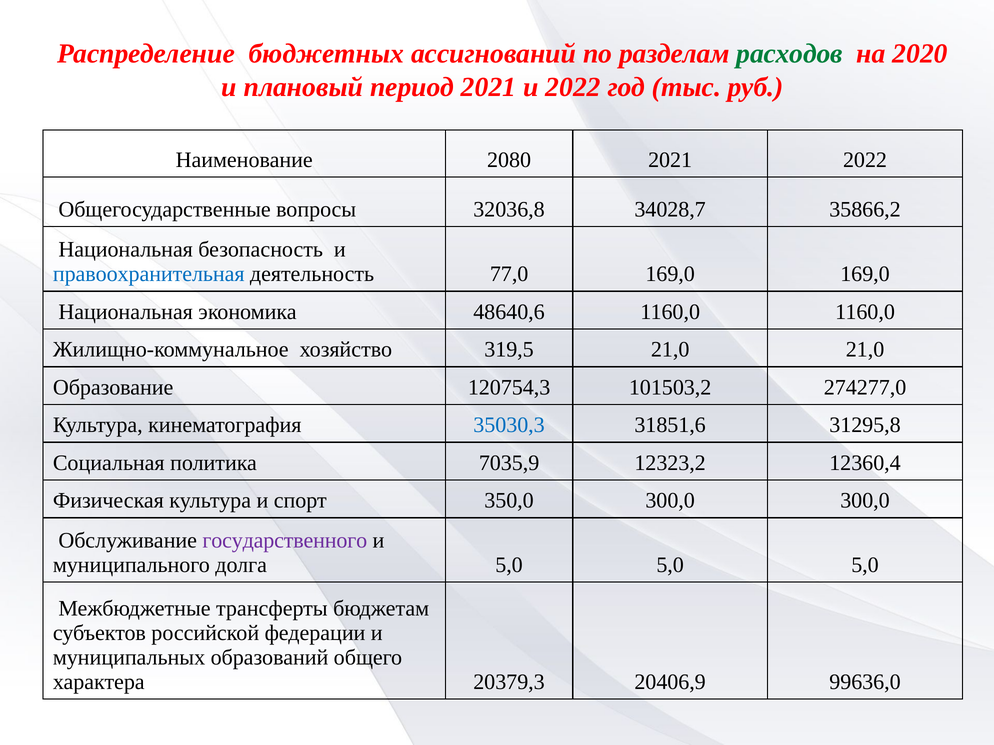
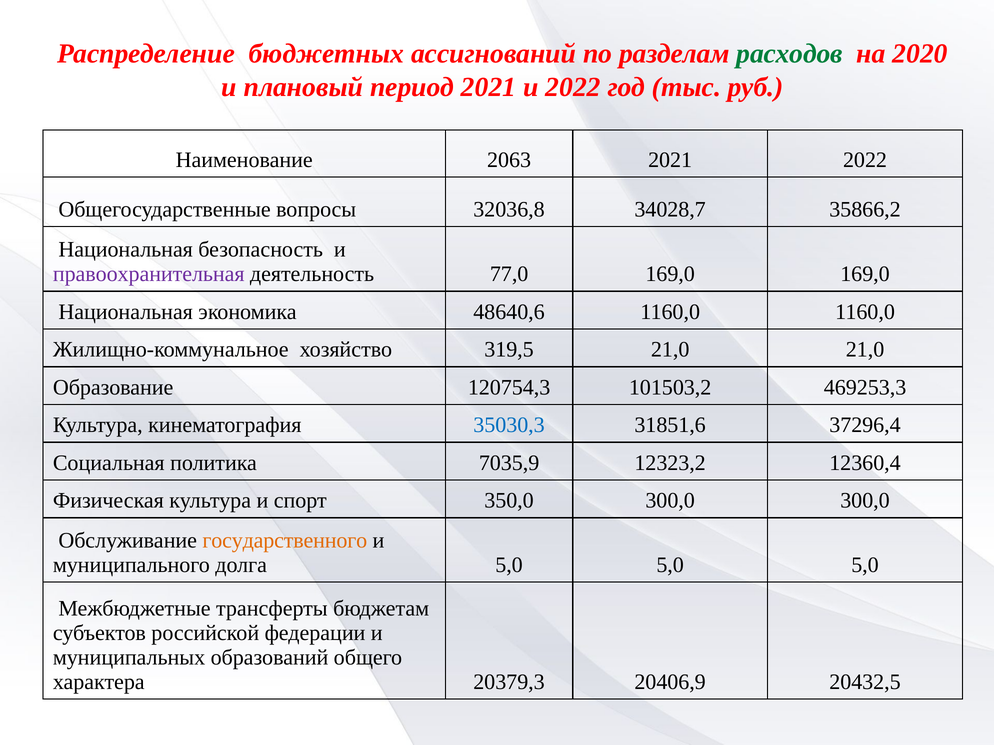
2080: 2080 -> 2063
правоохранительная colour: blue -> purple
274277,0: 274277,0 -> 469253,3
31295,8: 31295,8 -> 37296,4
государственного colour: purple -> orange
99636,0: 99636,0 -> 20432,5
